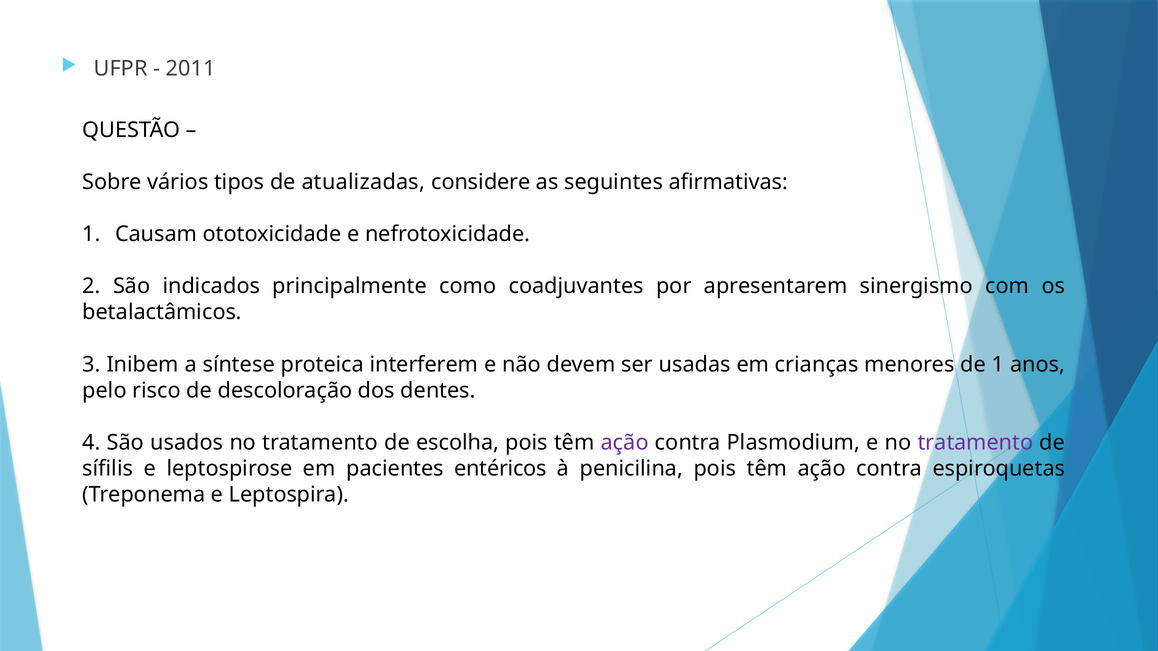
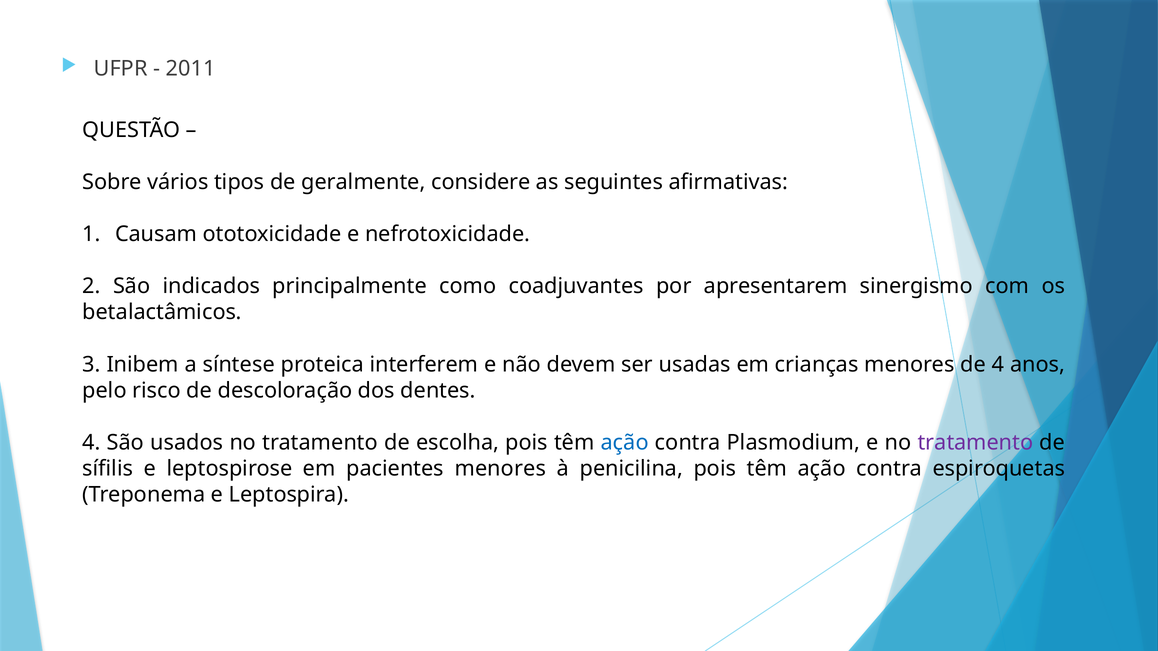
atualizadas: atualizadas -> geralmente
de 1: 1 -> 4
ação at (625, 443) colour: purple -> blue
pacientes entéricos: entéricos -> menores
